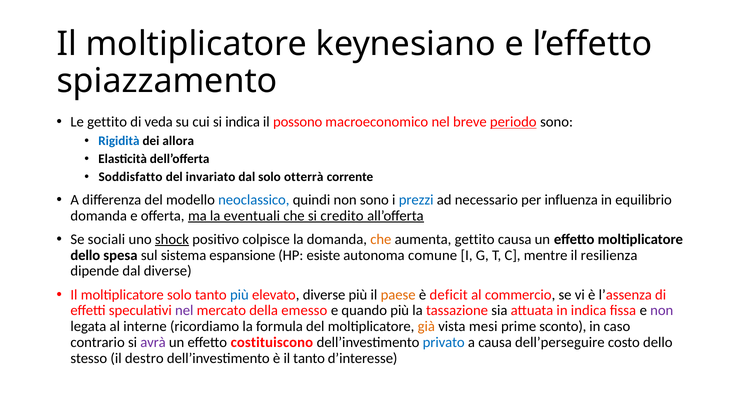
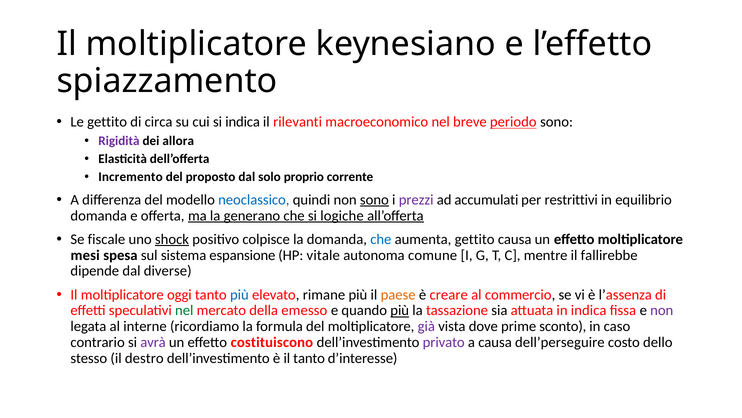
veda: veda -> circa
possono: possono -> rilevanti
Rigidità colour: blue -> purple
Soddisfatto: Soddisfatto -> Incremento
invariato: invariato -> proposto
otterrà: otterrà -> proprio
sono at (374, 199) underline: none -> present
prezzi colour: blue -> purple
necessario: necessario -> accumulati
influenza: influenza -> restrittivi
eventuali: eventuali -> generano
credito: credito -> logiche
sociali: sociali -> fiscale
che at (381, 239) colour: orange -> blue
dello at (85, 255): dello -> mesi
esiste: esiste -> vitale
resilienza: resilienza -> fallirebbe
moltiplicatore solo: solo -> oggi
elevato diverse: diverse -> rimane
deficit: deficit -> creare
nel at (184, 310) colour: purple -> green
più at (400, 310) underline: none -> present
già colour: orange -> purple
mesi: mesi -> dove
privato colour: blue -> purple
